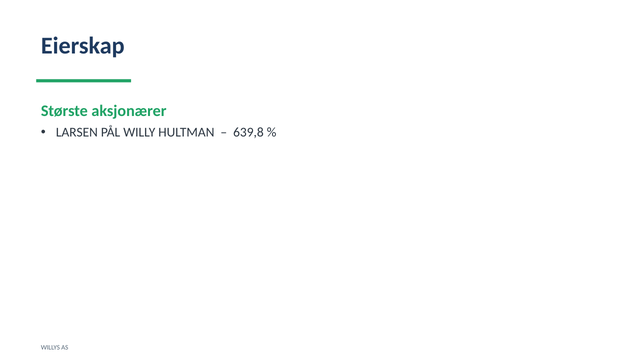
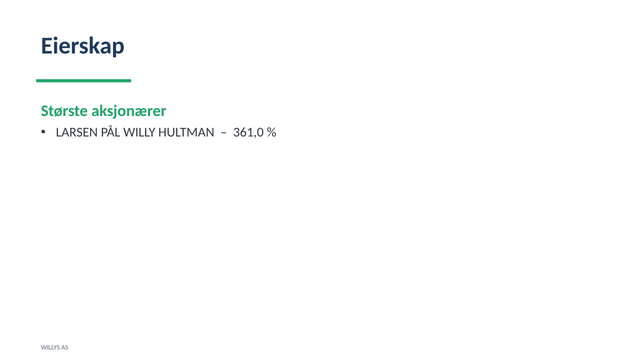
639,8: 639,8 -> 361,0
